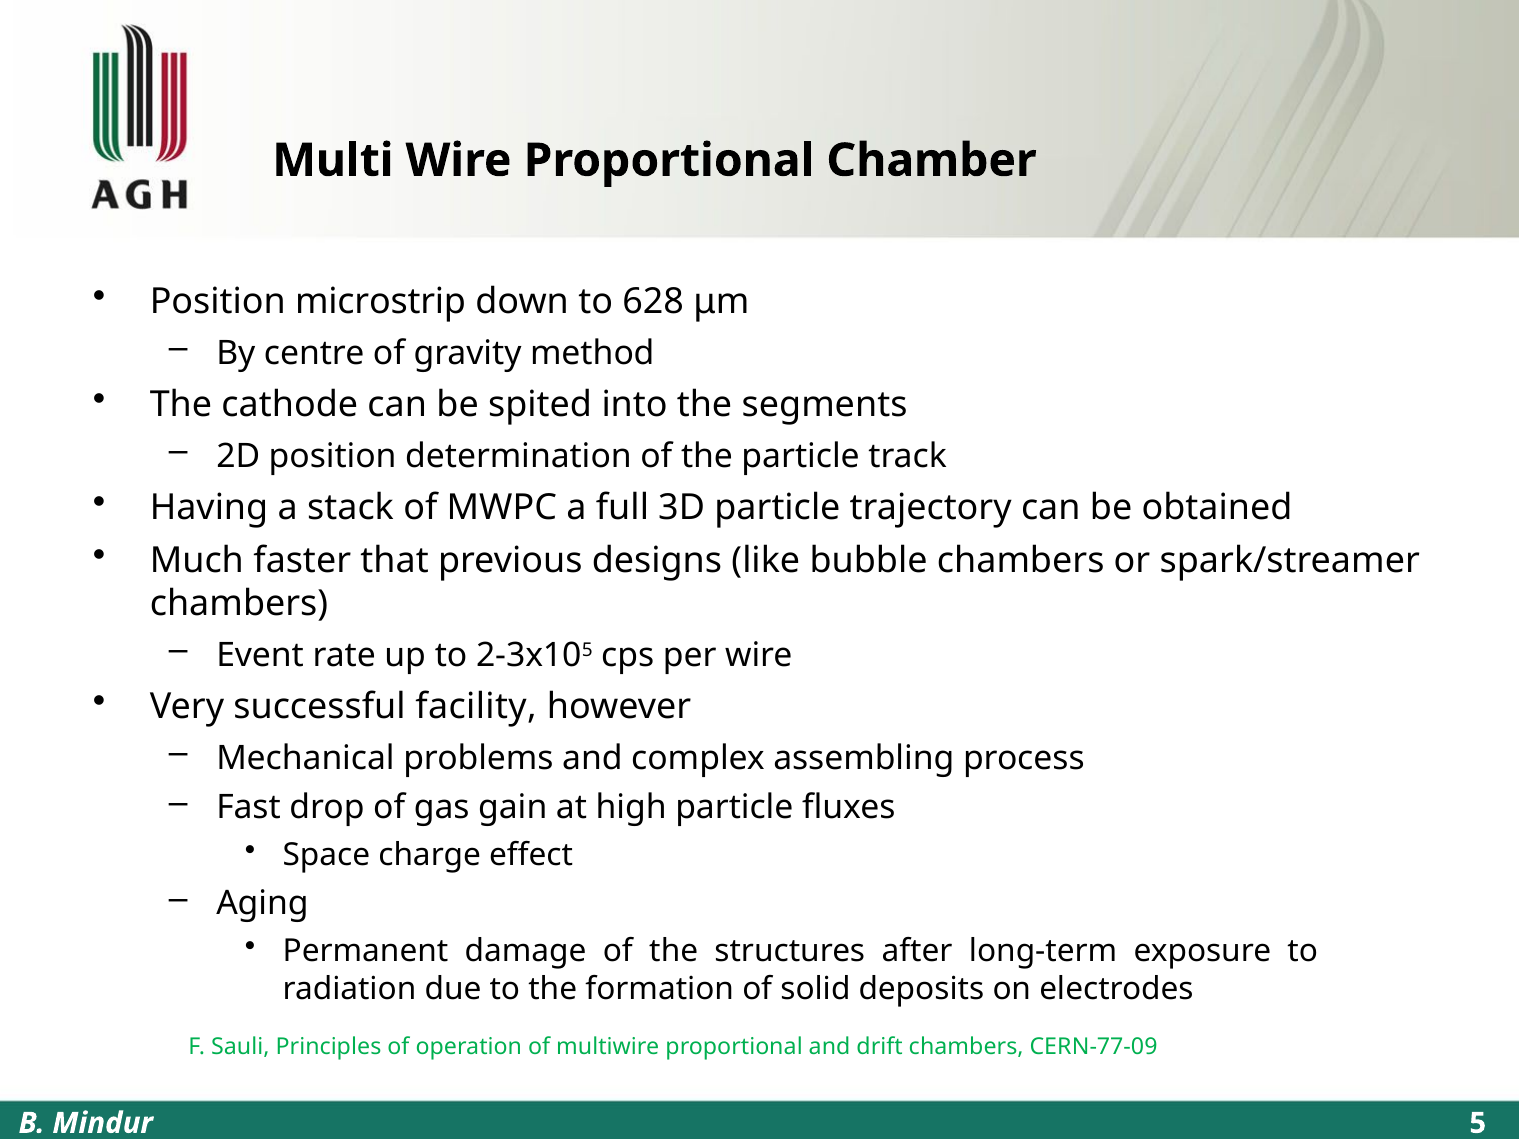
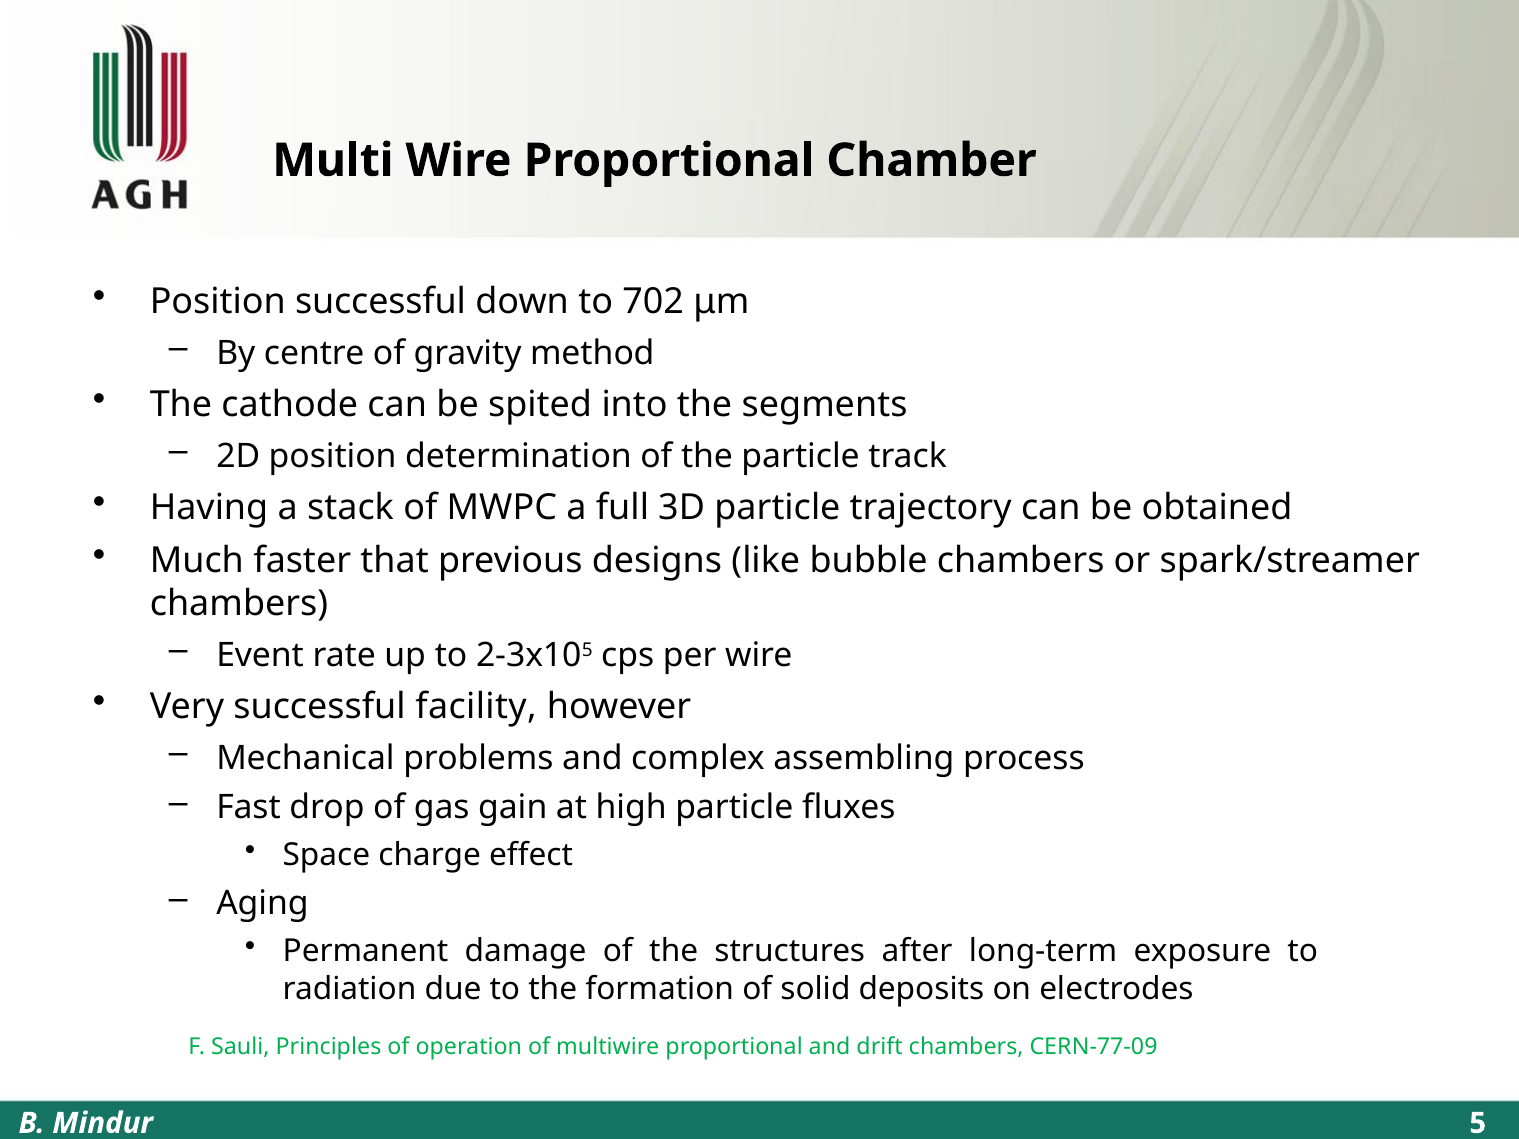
Position microstrip: microstrip -> successful
628: 628 -> 702
